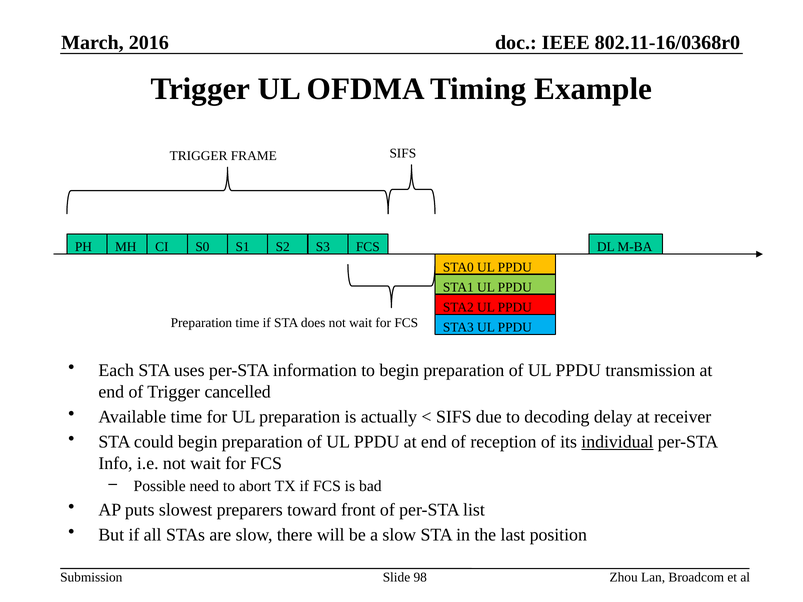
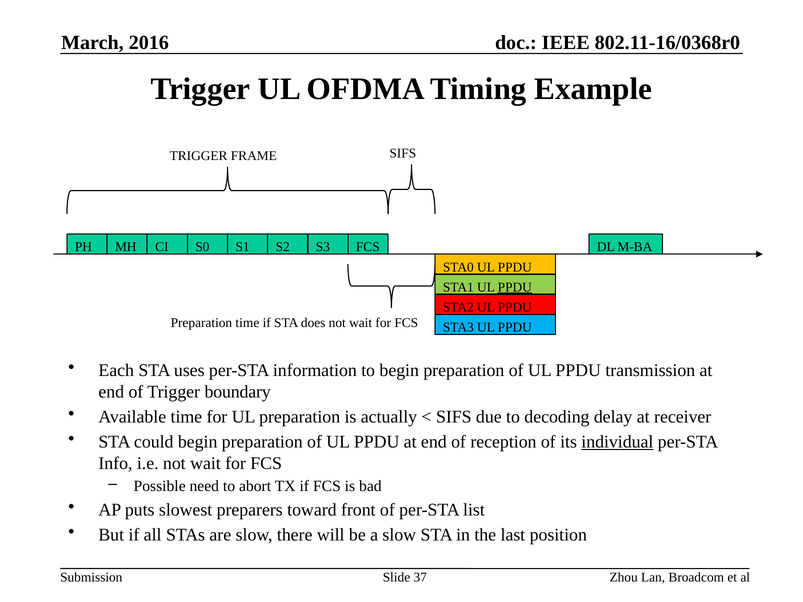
PPDU at (515, 287) underline: none -> present
cancelled: cancelled -> boundary
98: 98 -> 37
